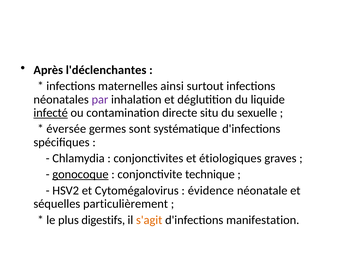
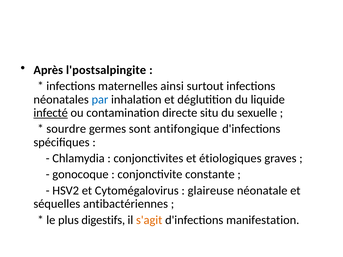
l'déclenchantes: l'déclenchantes -> l'postsalpingite
par colour: purple -> blue
éversée: éversée -> sourdre
systématique: systématique -> antifongique
gonocoque underline: present -> none
technique: technique -> constante
évidence: évidence -> glaireuse
particulièrement: particulièrement -> antibactériennes
